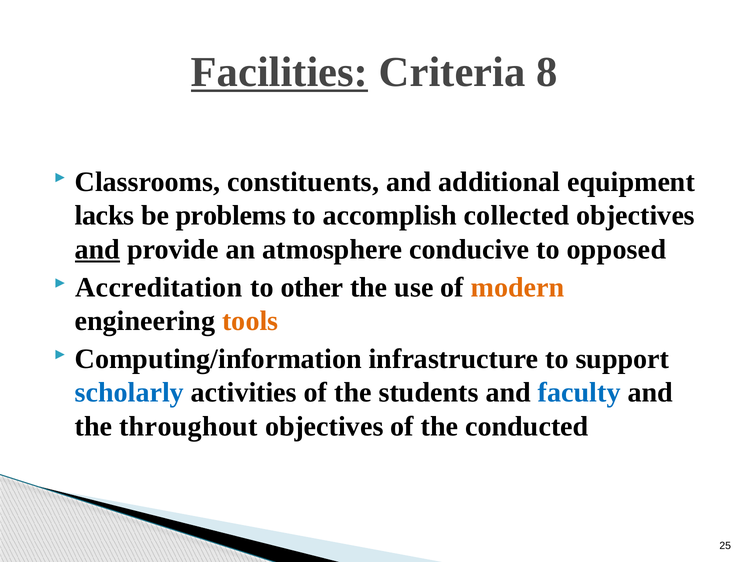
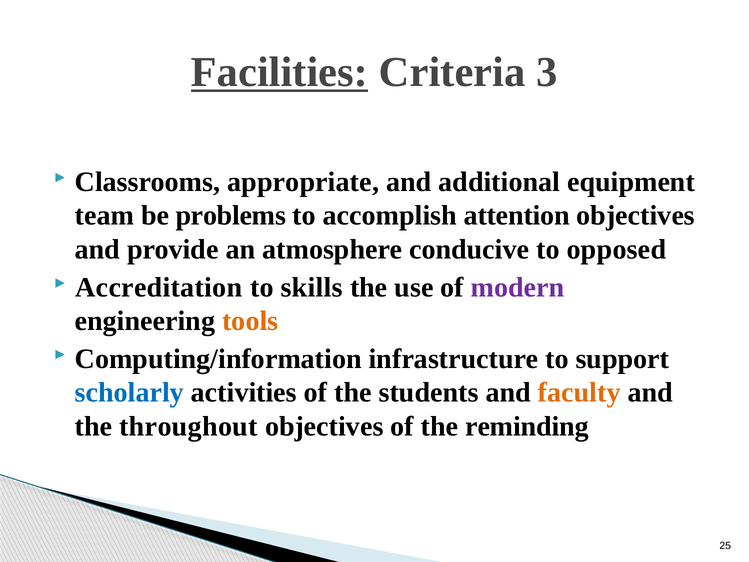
8: 8 -> 3
constituents: constituents -> appropriate
lacks: lacks -> team
collected: collected -> attention
and at (97, 249) underline: present -> none
other: other -> skills
modern colour: orange -> purple
faculty colour: blue -> orange
conducted: conducted -> reminding
